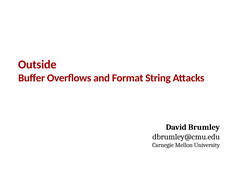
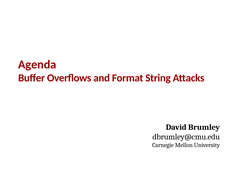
Outside: Outside -> Agenda
